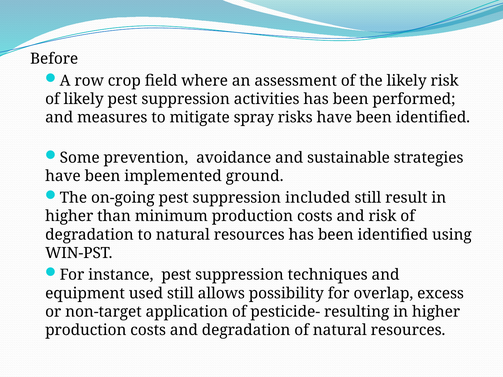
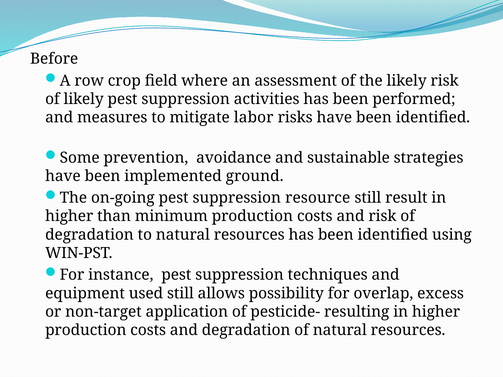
spray: spray -> labor
included: included -> resource
